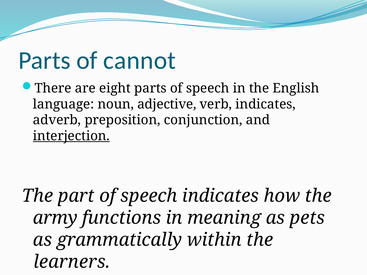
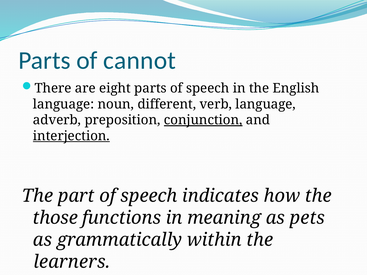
adjective: adjective -> different
verb indicates: indicates -> language
conjunction underline: none -> present
army: army -> those
